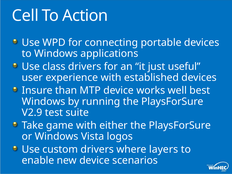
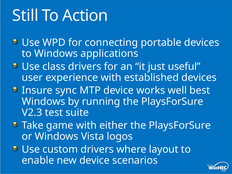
Cell: Cell -> Still
than: than -> sync
V2.9: V2.9 -> V2.3
layers: layers -> layout
